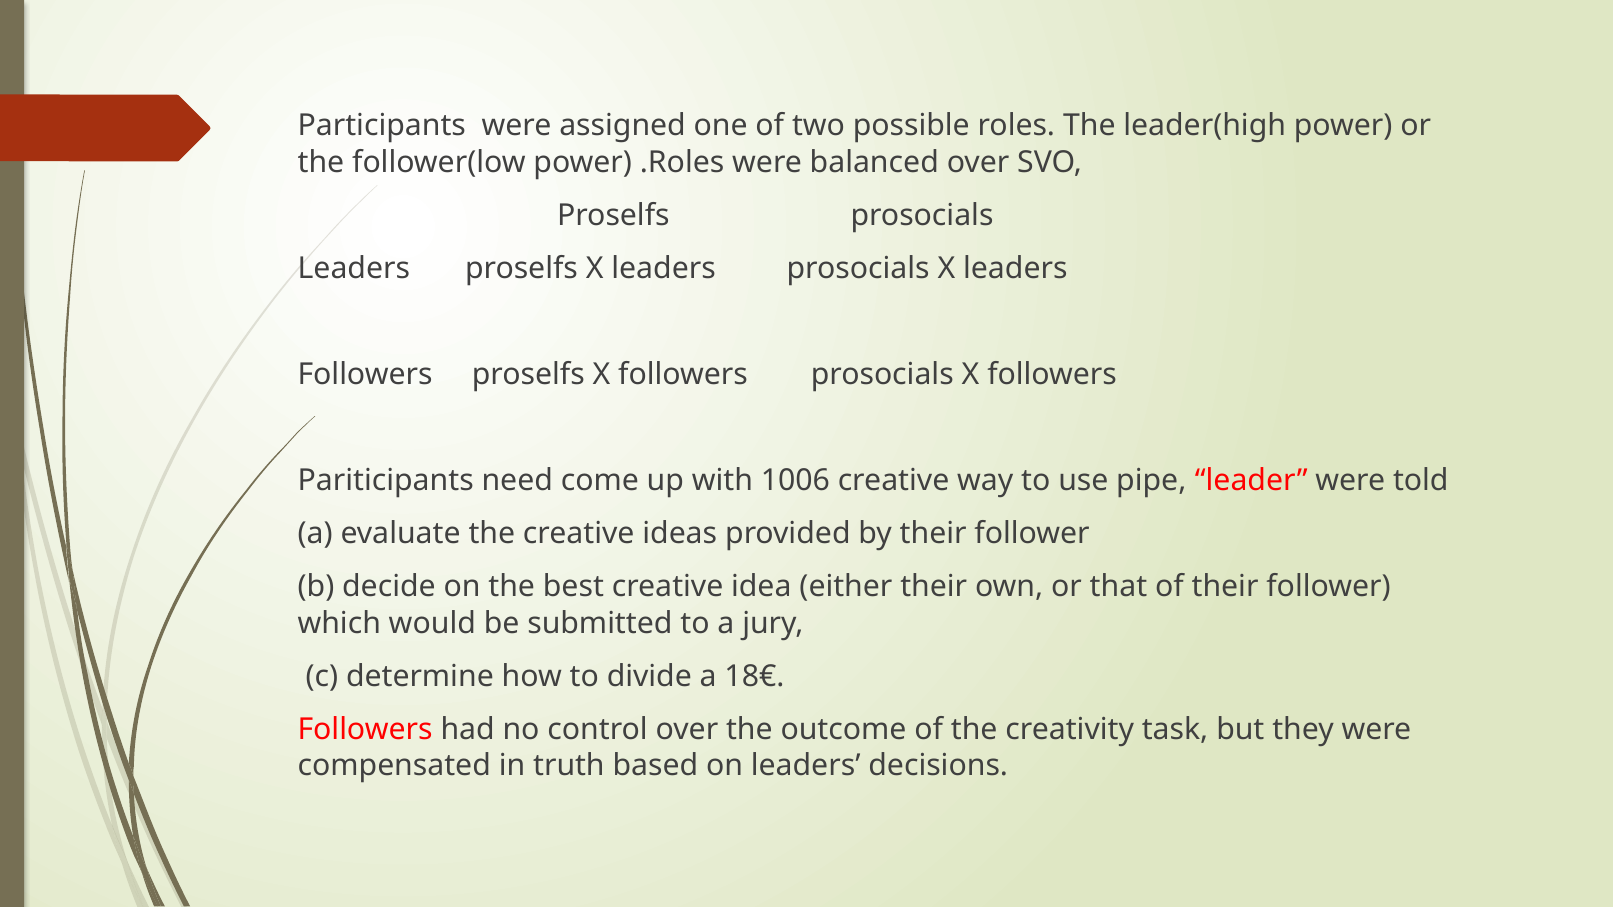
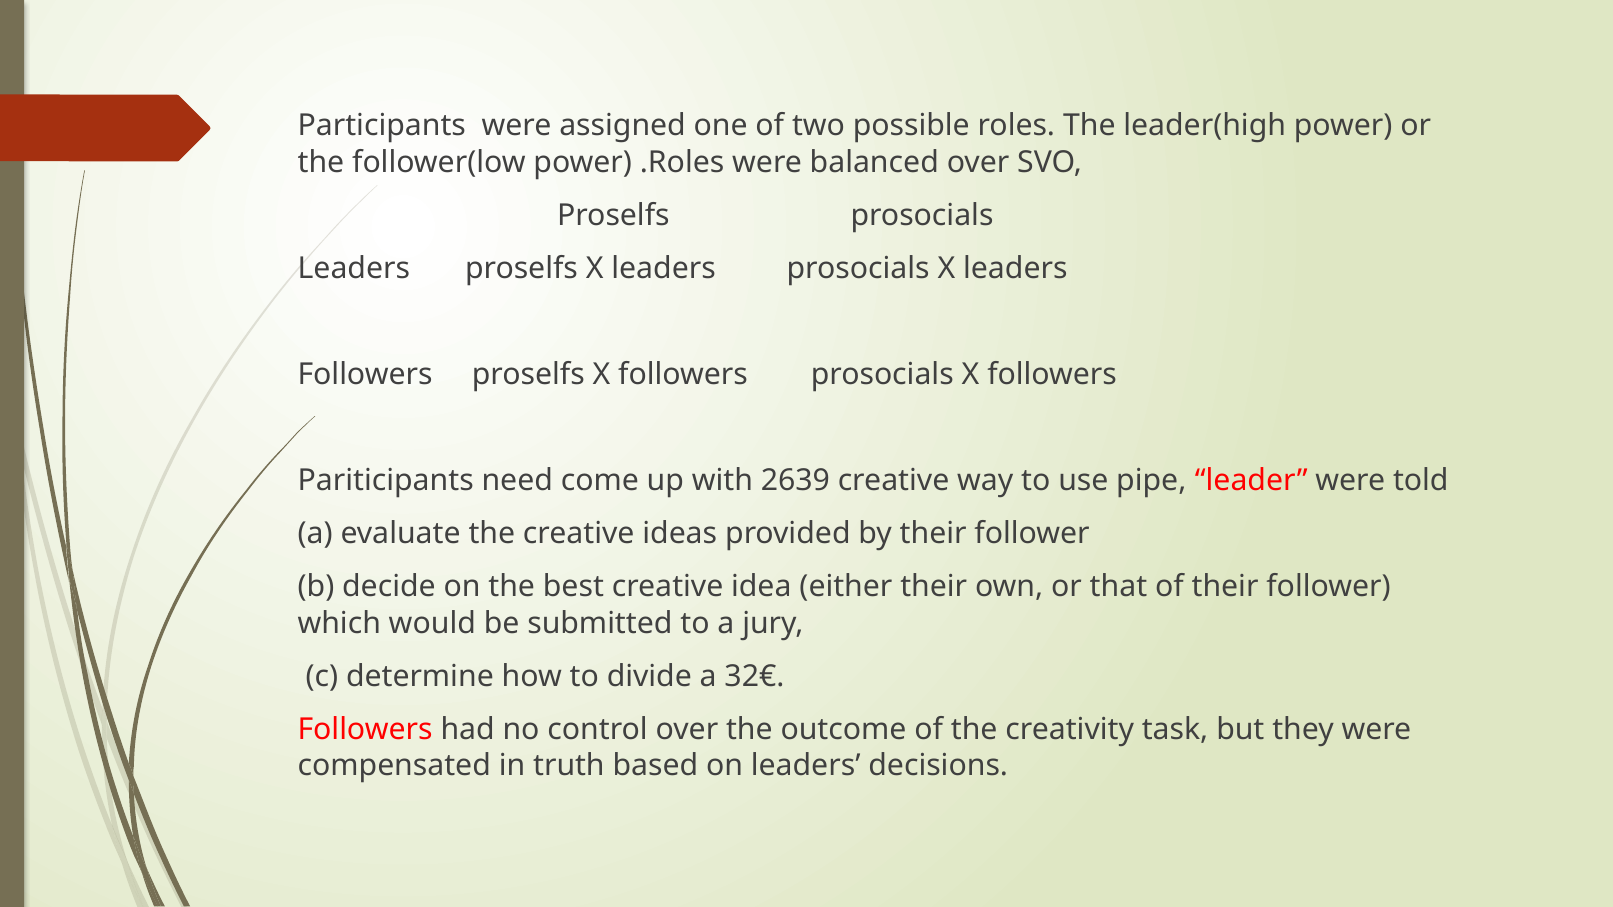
1006: 1006 -> 2639
18€: 18€ -> 32€
